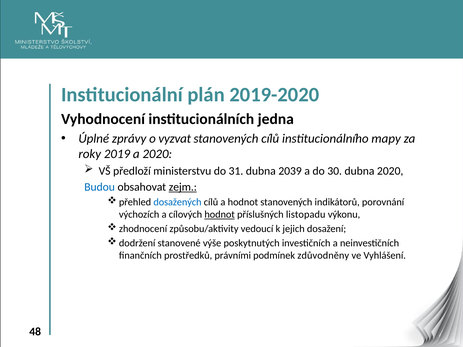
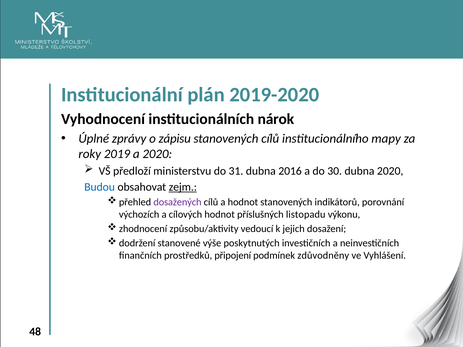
jedna: jedna -> nárok
vyzvat: vyzvat -> zápisu
2039: 2039 -> 2016
dosažených colour: blue -> purple
hodnot at (220, 215) underline: present -> none
právními: právními -> připojení
